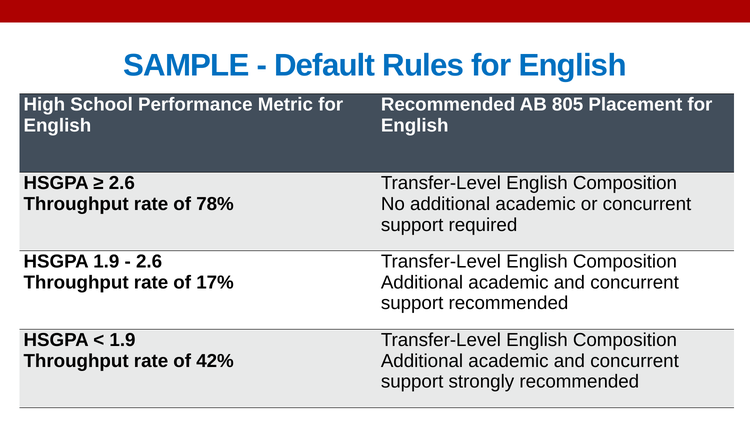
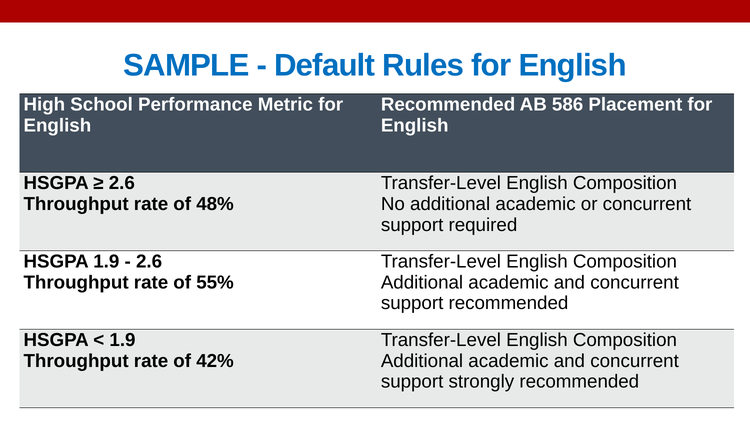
805: 805 -> 586
78%: 78% -> 48%
17%: 17% -> 55%
